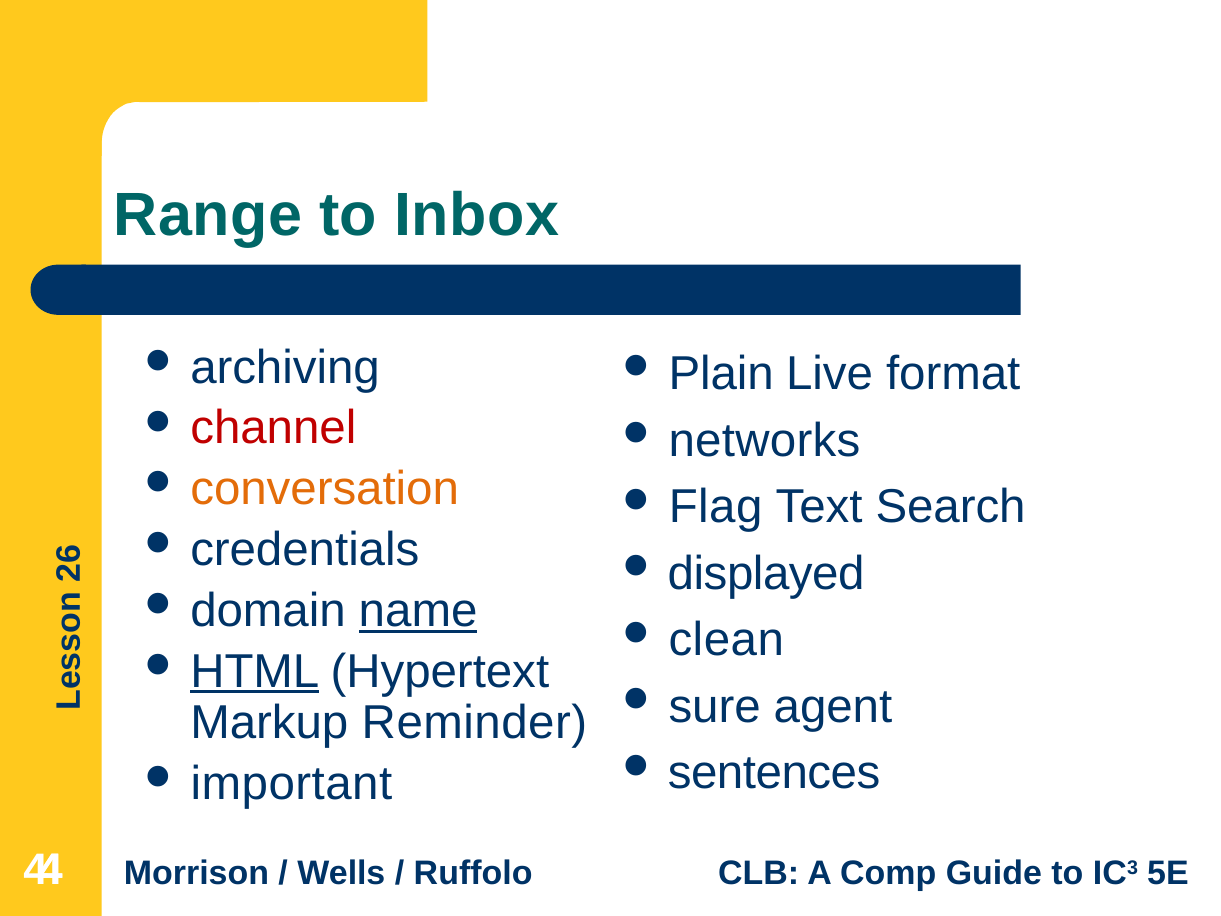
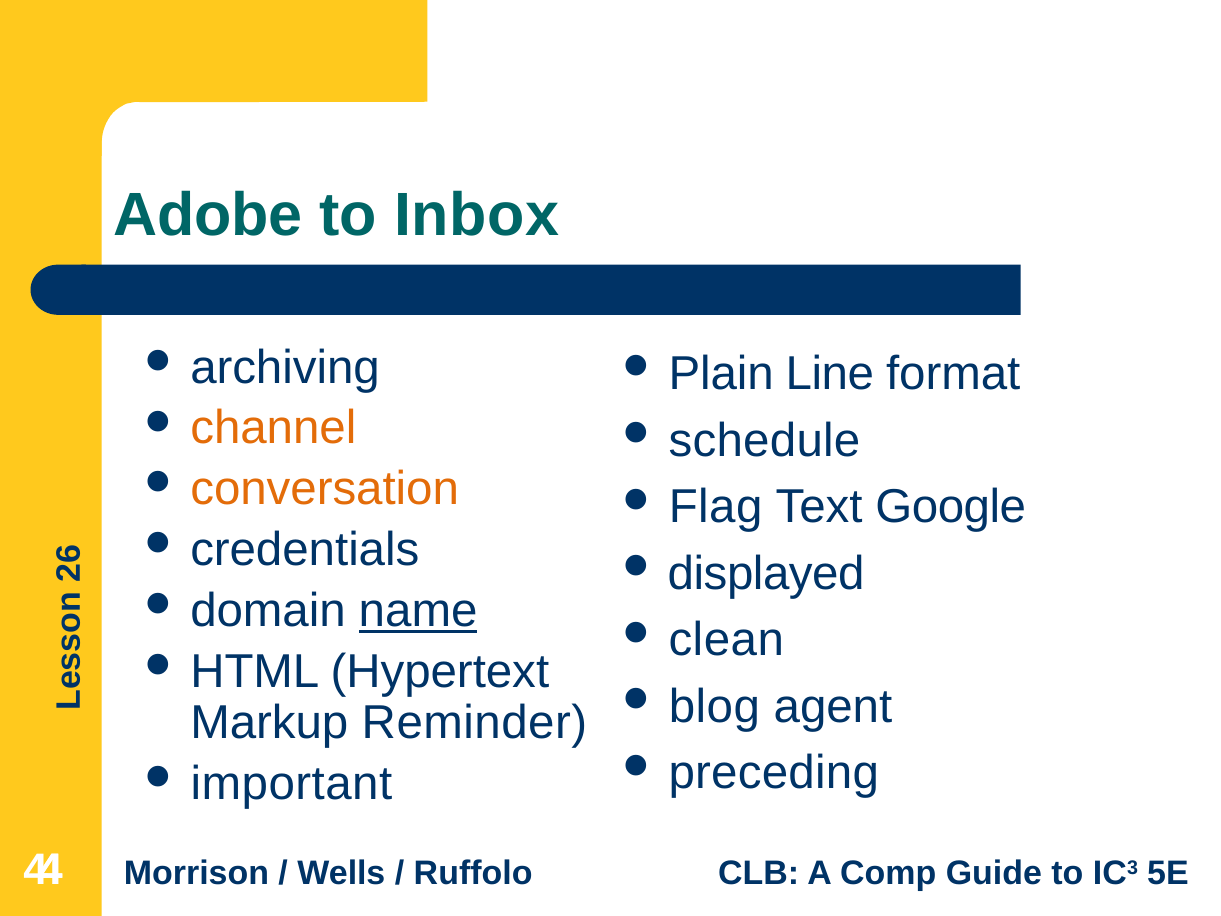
Range: Range -> Adobe
Live: Live -> Line
channel colour: red -> orange
networks: networks -> schedule
Search: Search -> Google
HTML underline: present -> none
sure: sure -> blog
sentences: sentences -> preceding
